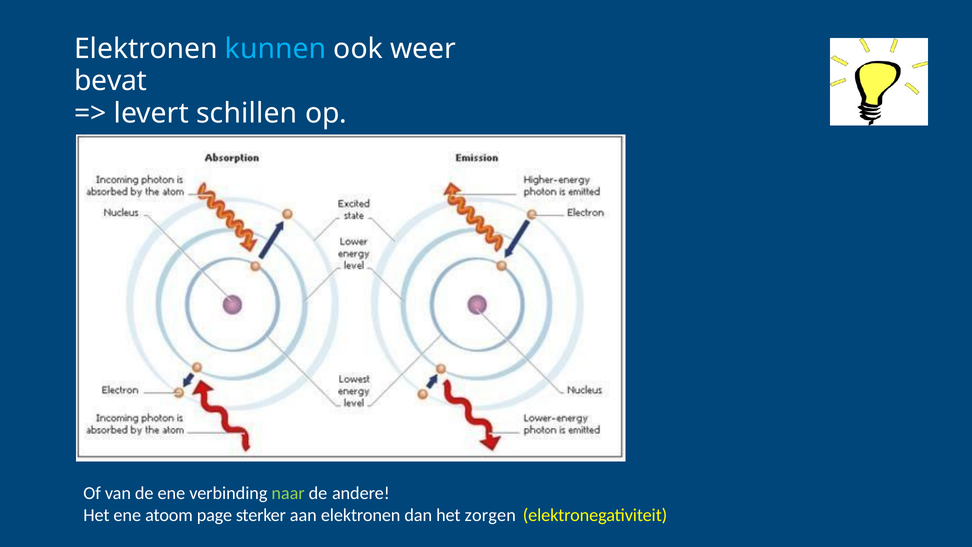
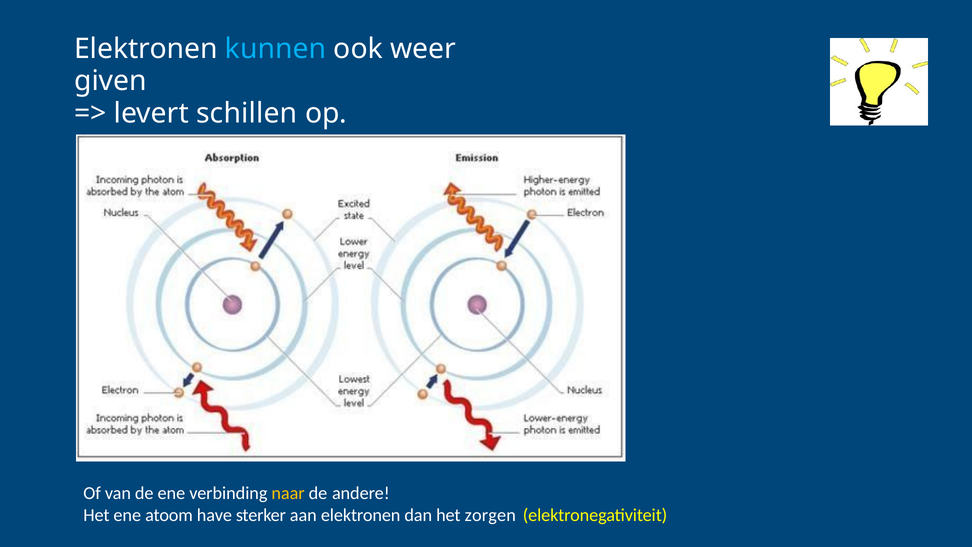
bevat: bevat -> given
naar colour: light green -> yellow
page: page -> have
